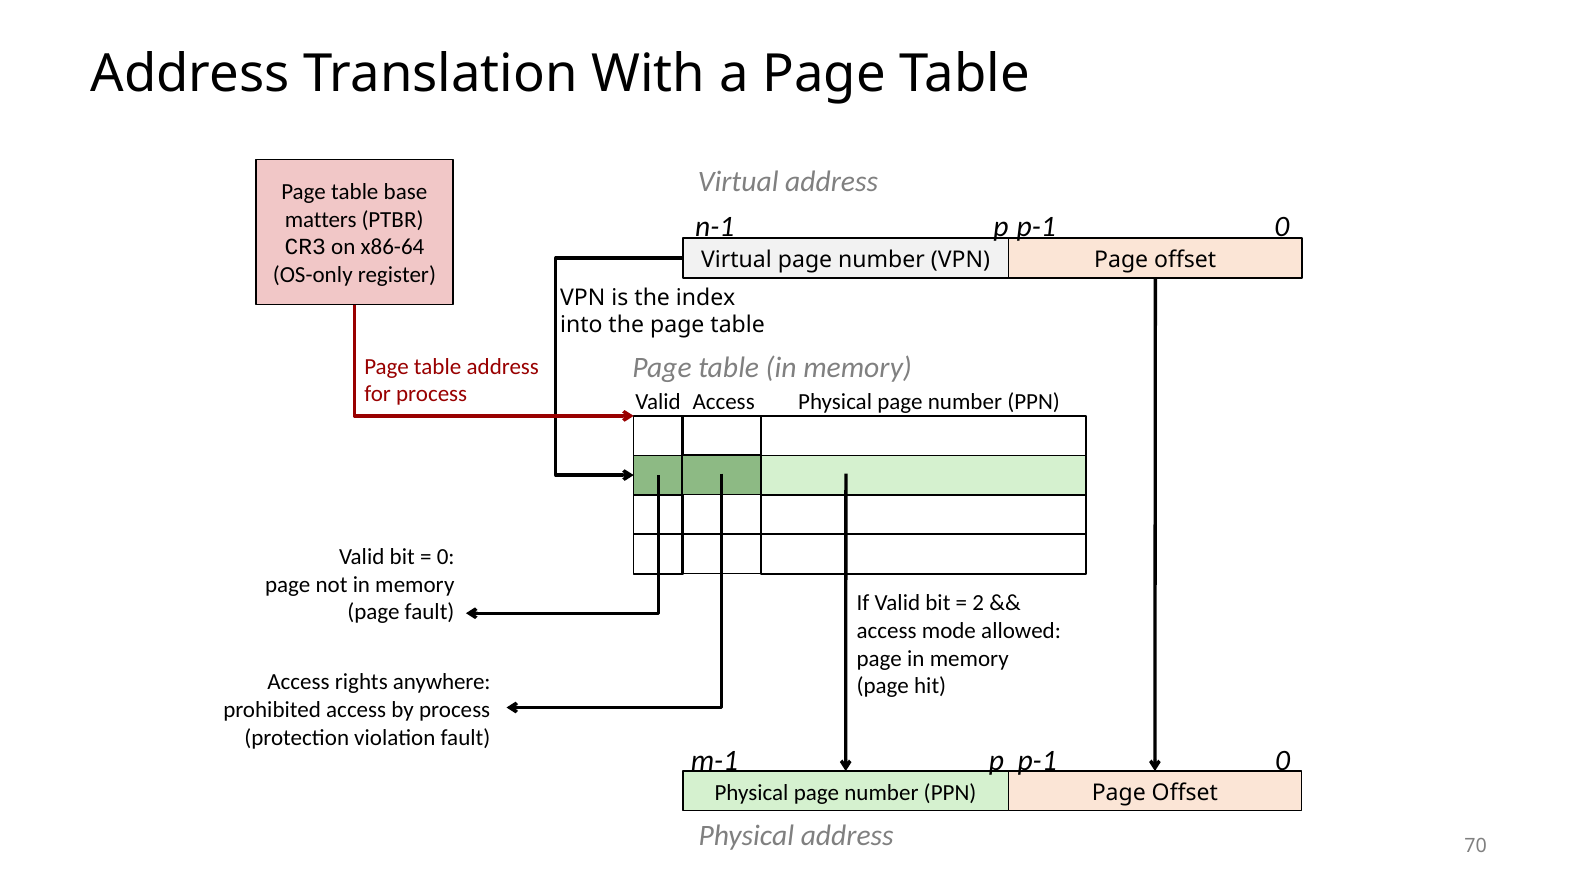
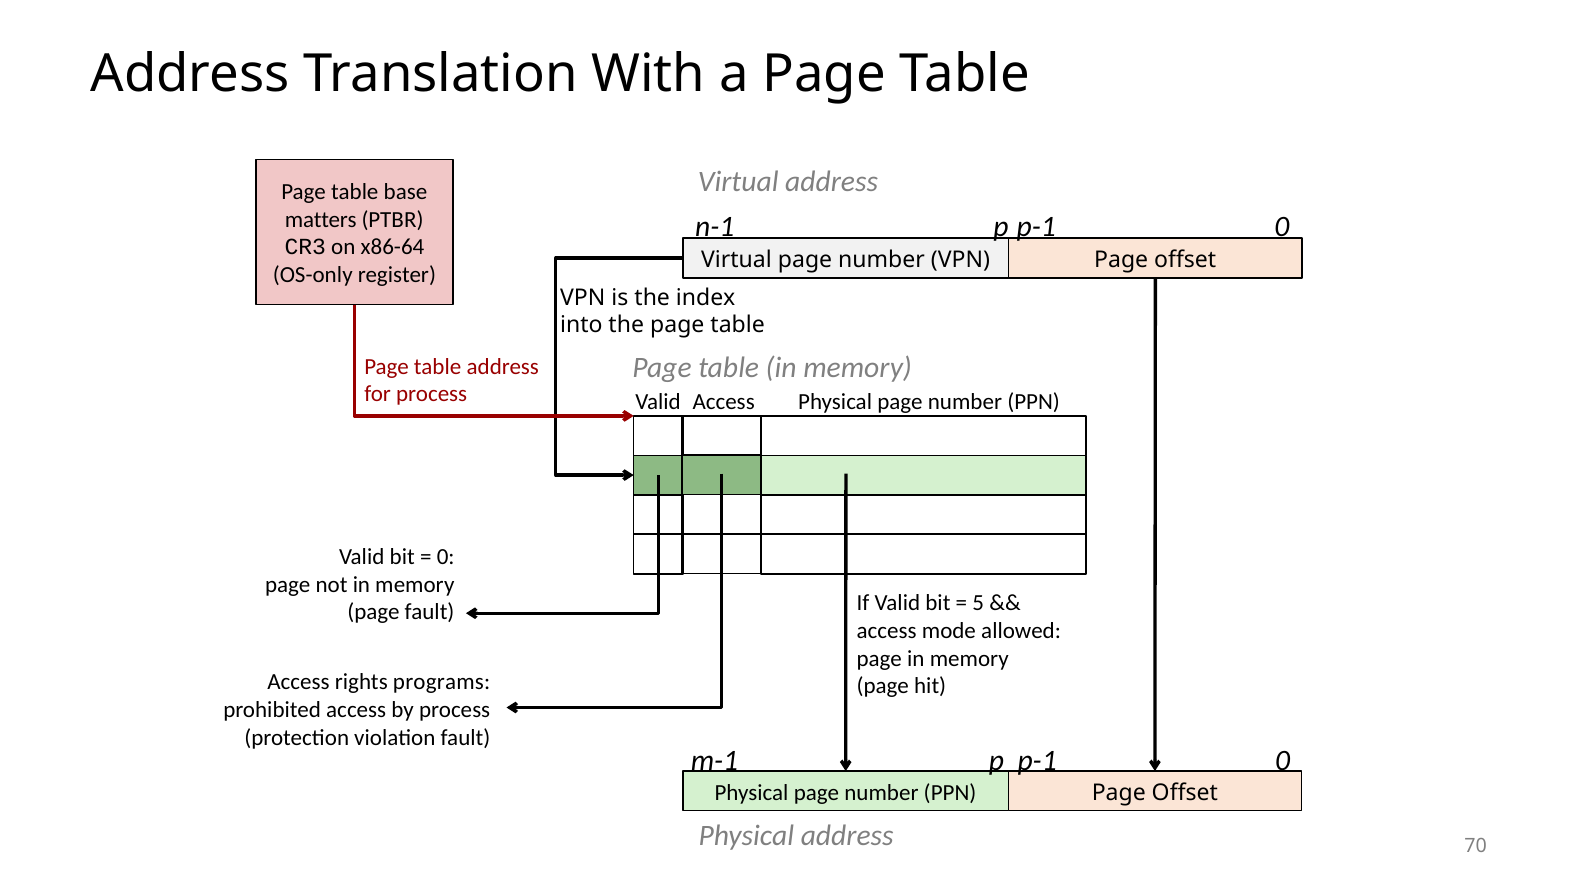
2: 2 -> 5
anywhere: anywhere -> programs
